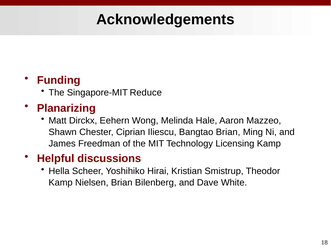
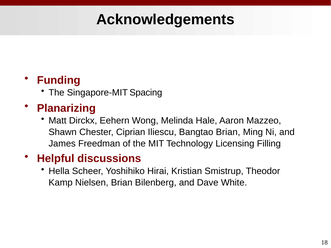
Reduce: Reduce -> Spacing
Licensing Kamp: Kamp -> Filling
